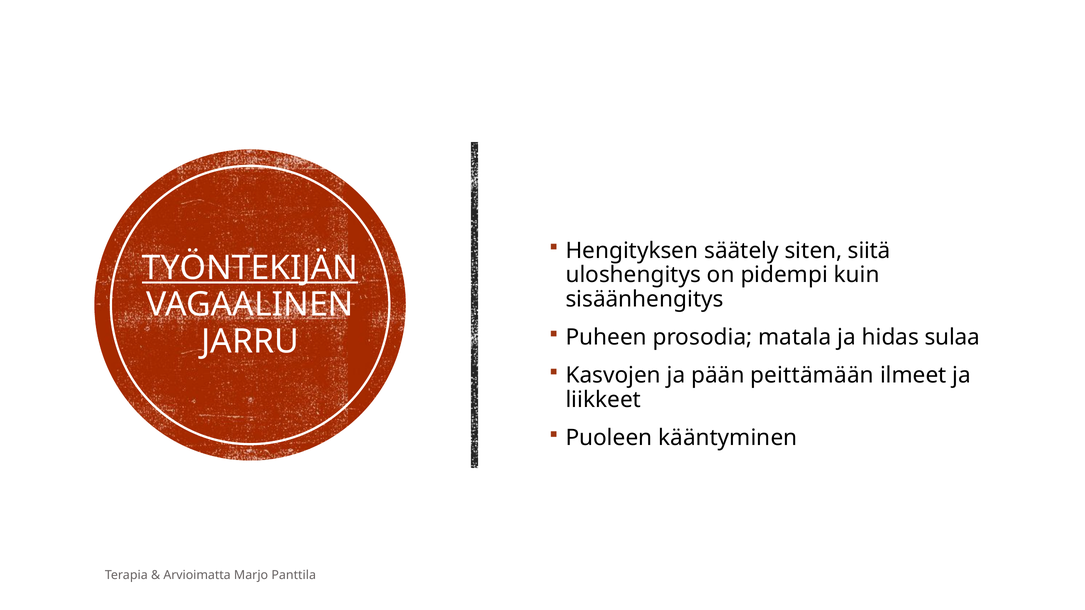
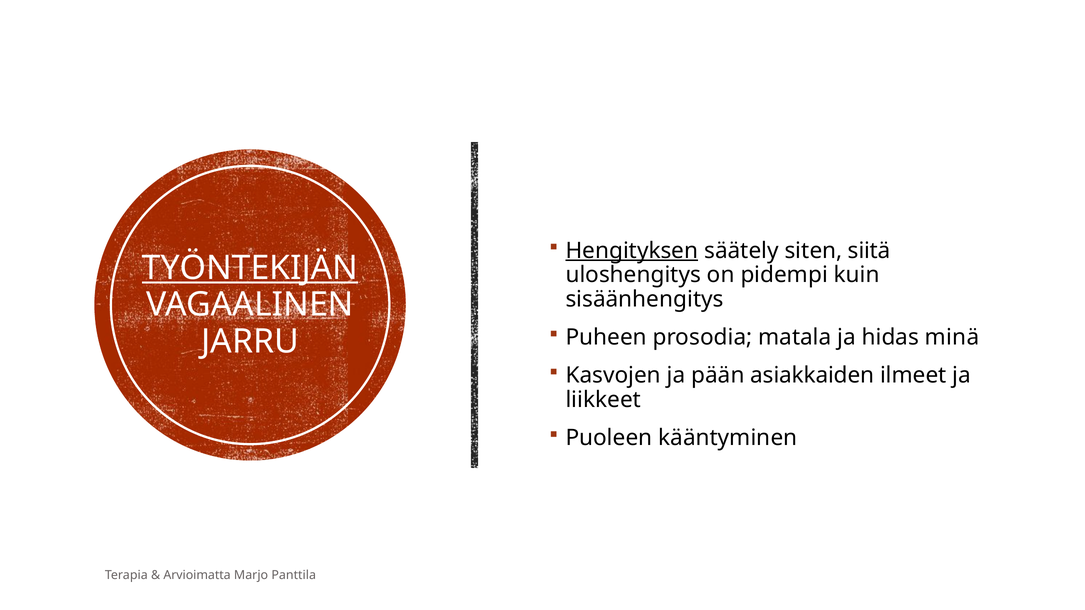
Hengityksen underline: none -> present
sulaa: sulaa -> minä
peittämään: peittämään -> asiakkaiden
